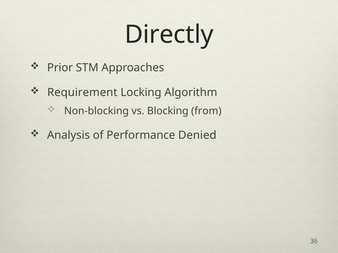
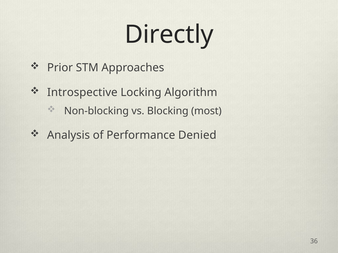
Requirement: Requirement -> Introspective
from: from -> most
